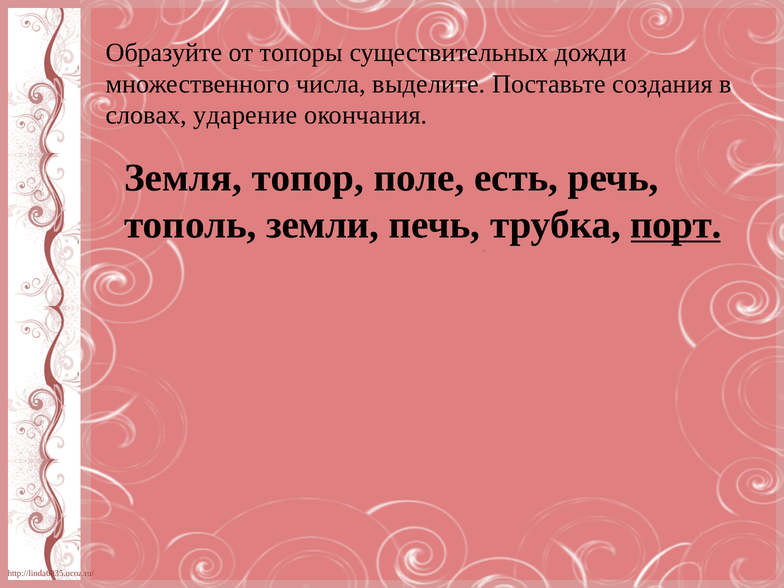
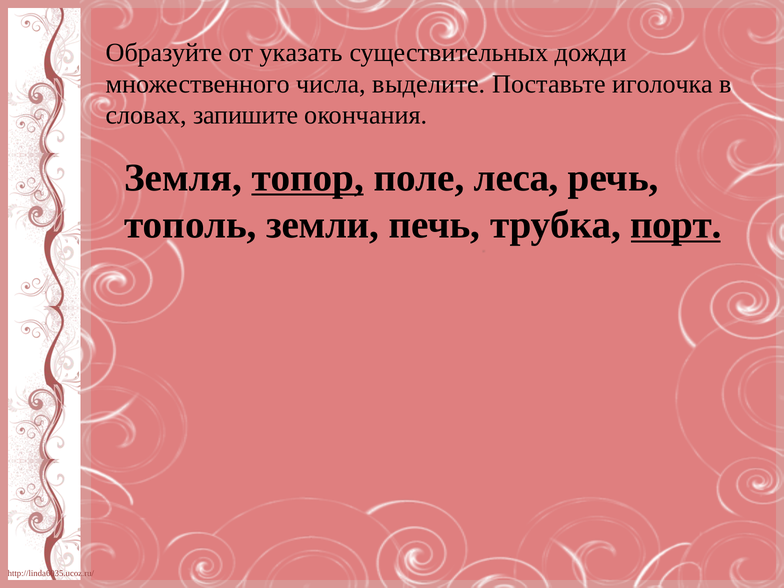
топоры: топоры -> указать
создания: создания -> иголочка
ударение: ударение -> запишите
топор underline: none -> present
есть: есть -> леса
